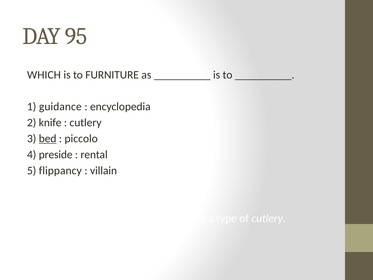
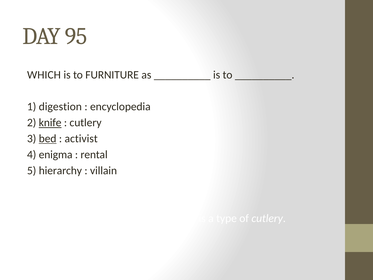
guidance: guidance -> digestion
knife underline: none -> present
piccolo: piccolo -> activist
preside: preside -> enigma
flippancy: flippancy -> hierarchy
